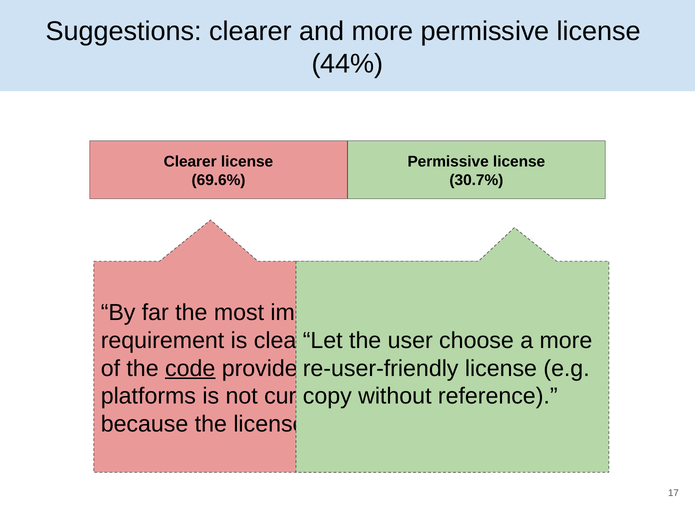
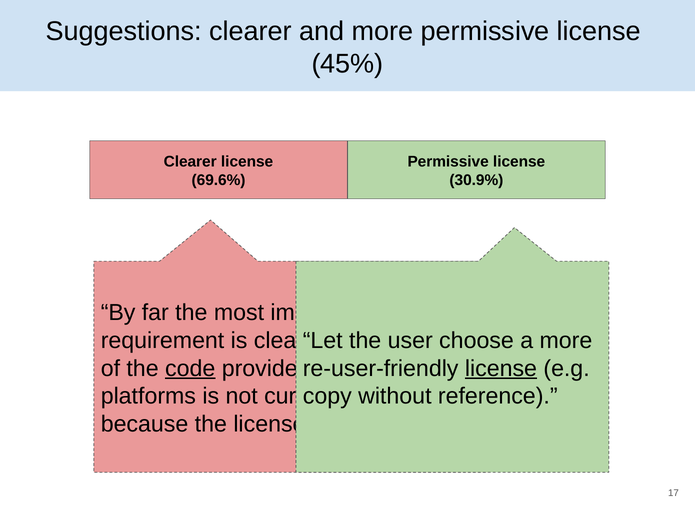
44%: 44% -> 45%
30.7%: 30.7% -> 30.9%
license at (501, 369) underline: none -> present
